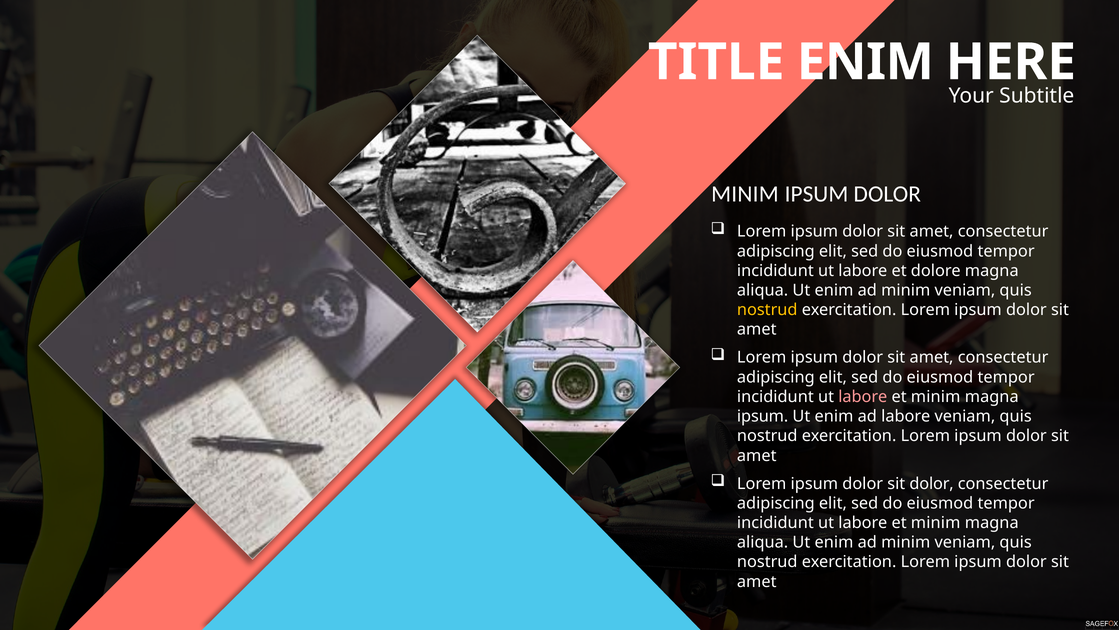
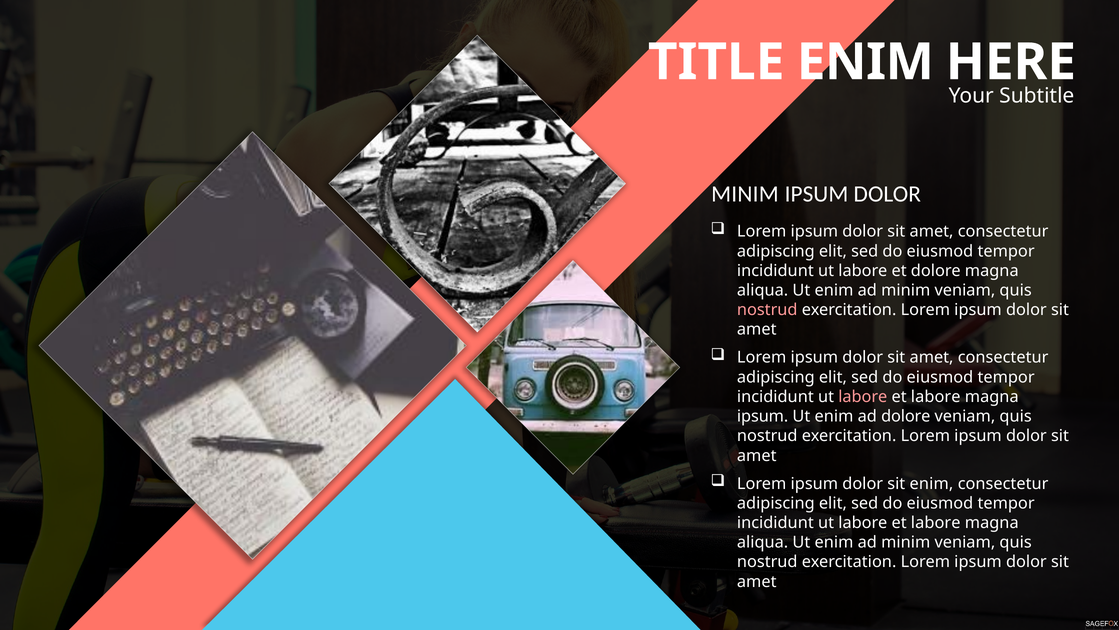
nostrud at (767, 310) colour: yellow -> pink
minim at (936, 396): minim -> labore
ad labore: labore -> dolore
sit dolor: dolor -> enim
minim at (936, 522): minim -> labore
